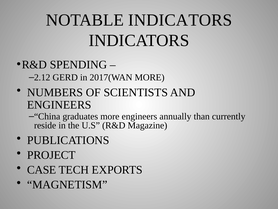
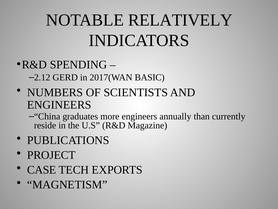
NOTABLE INDICATORS: INDICATORS -> RELATIVELY
2017(WAN MORE: MORE -> BASIC
